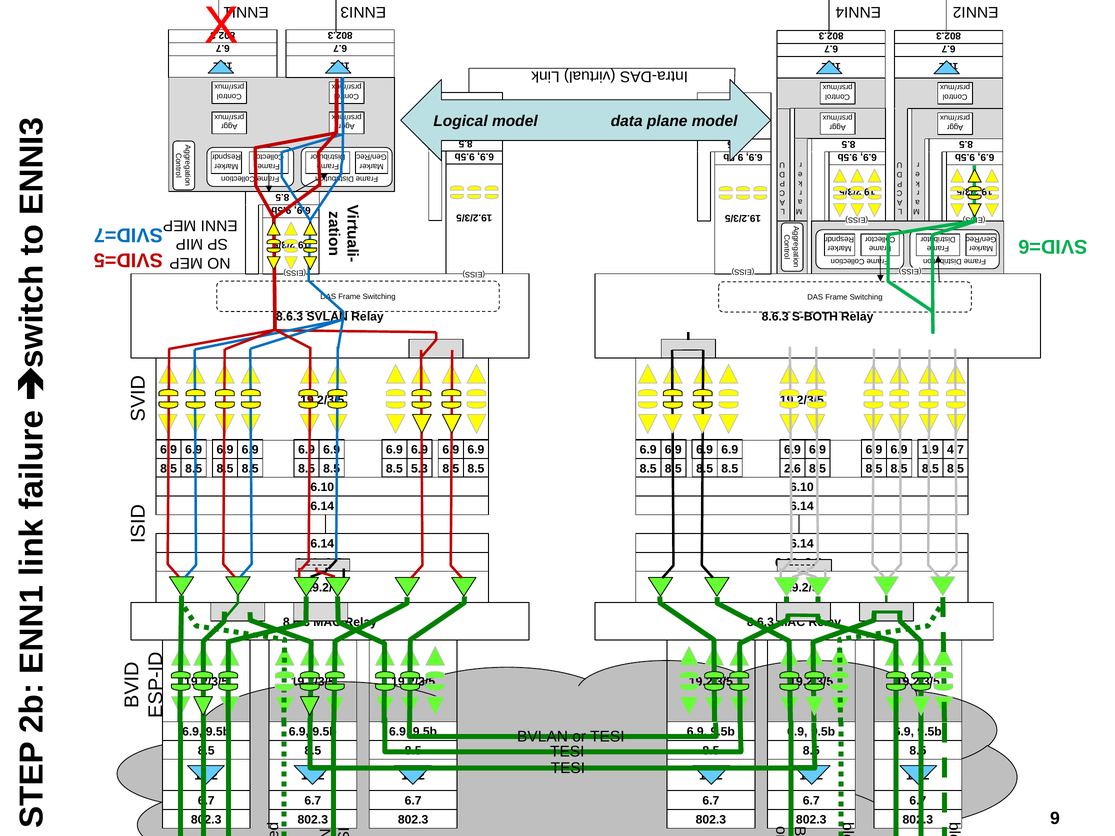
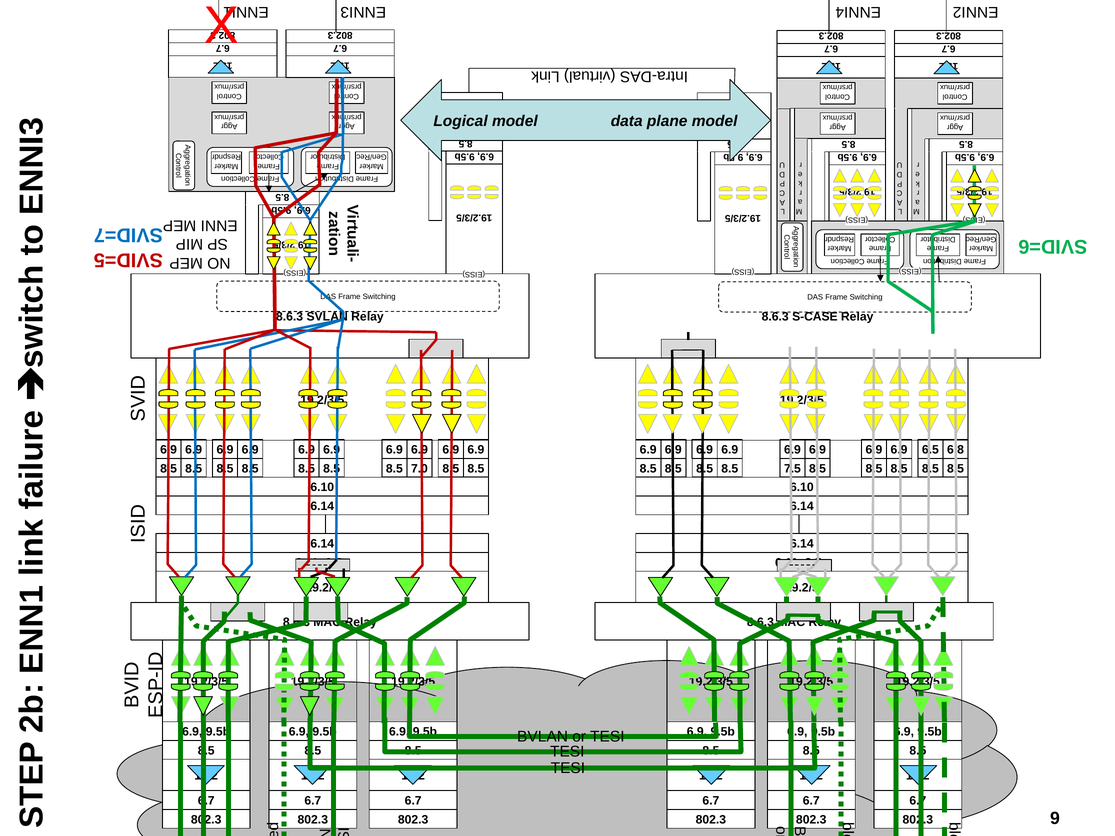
S-BOTH: S-BOTH -> S-CASE
1.9: 1.9 -> 6.5
4.7: 4.7 -> 6.8
5.3: 5.3 -> 7.0
2.6: 2.6 -> 7.5
